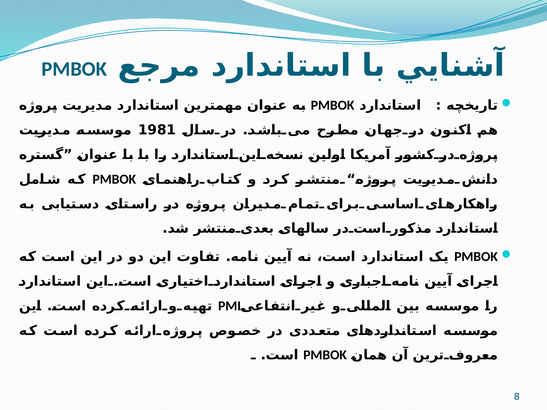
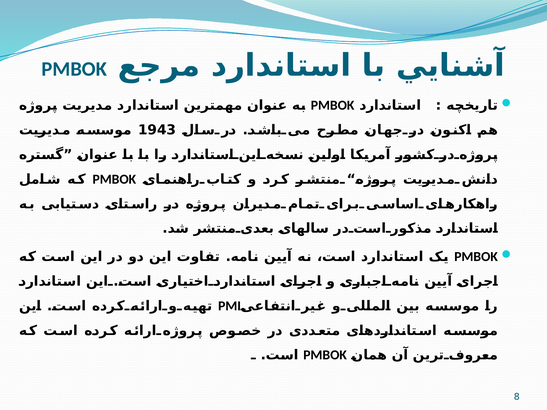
1981: 1981 -> 1943
